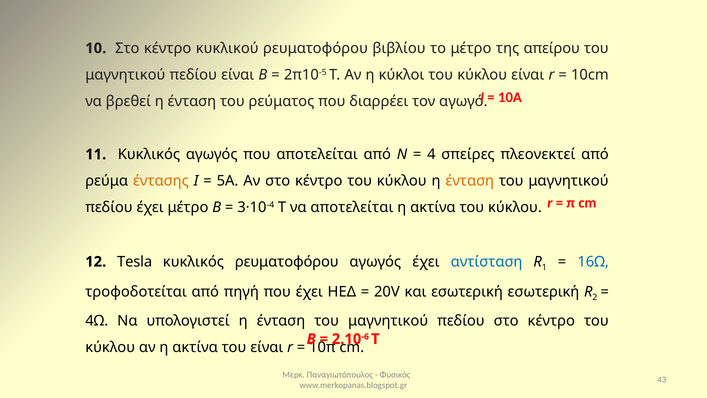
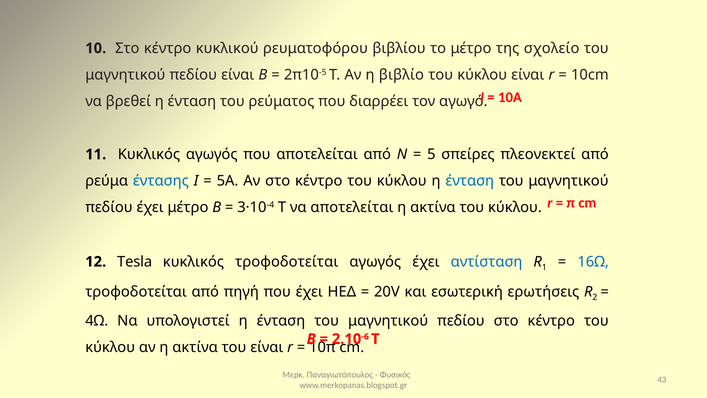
απείρου: απείρου -> σχολείο
κύκλοι: κύκλοι -> βιβλίο
4: 4 -> 5
έντασης colour: orange -> blue
ένταση at (470, 181) colour: orange -> blue
κυκλικός ρευματοφόρου: ρευματοφόρου -> τροφοδοτείται
εσωτερική εσωτερική: εσωτερική -> ερωτήσεις
